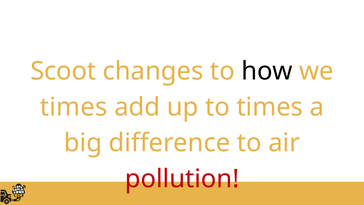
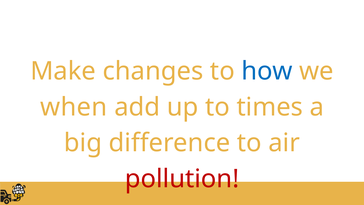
Scoot: Scoot -> Make
how colour: black -> blue
times at (74, 107): times -> when
